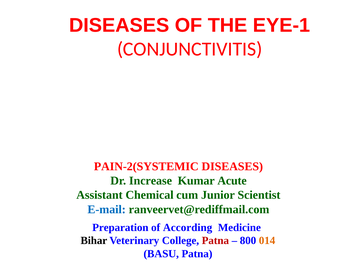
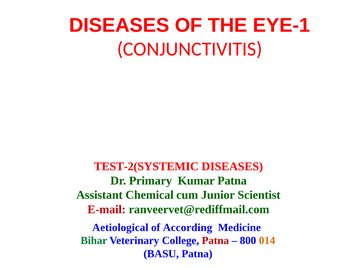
PAIN-2(SYSTEMIC: PAIN-2(SYSTEMIC -> TEST-2(SYSTEMIC
Increase: Increase -> Primary
Kumar Acute: Acute -> Patna
E-mail colour: blue -> red
Preparation: Preparation -> Aetiological
Bihar colour: black -> green
